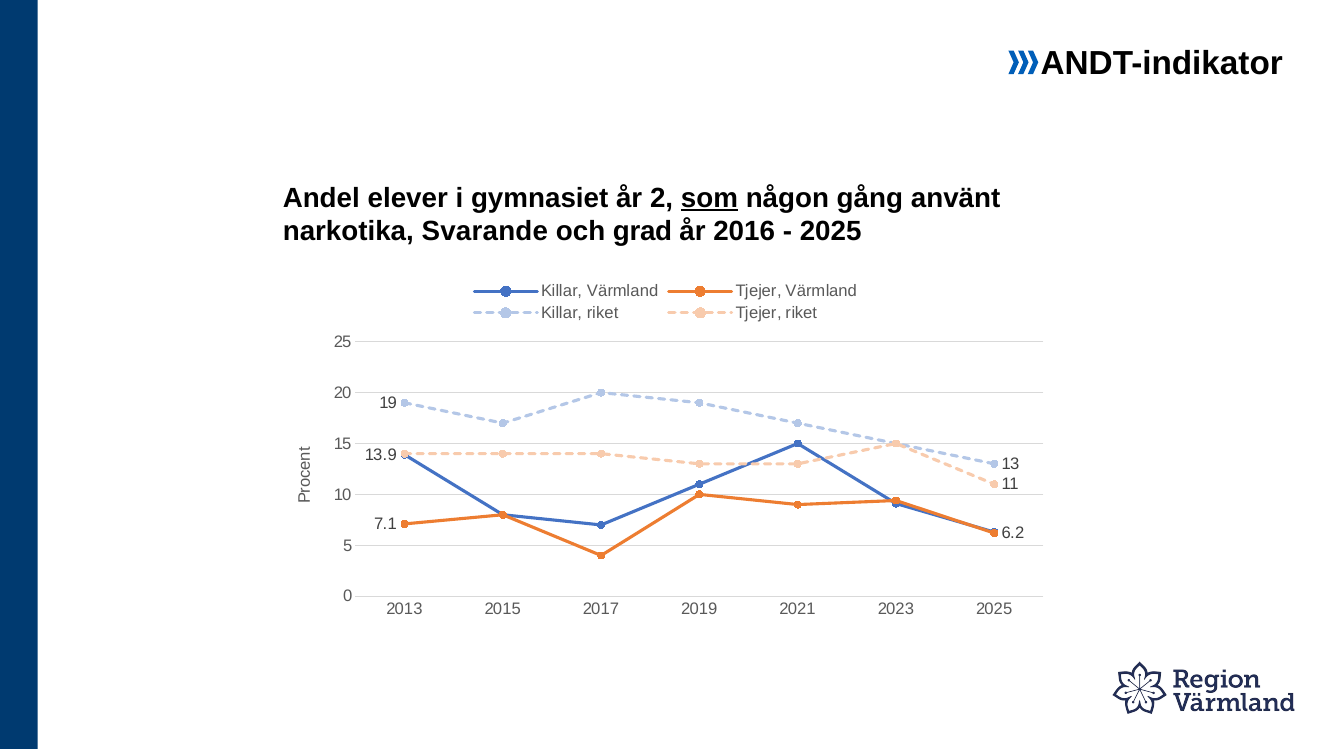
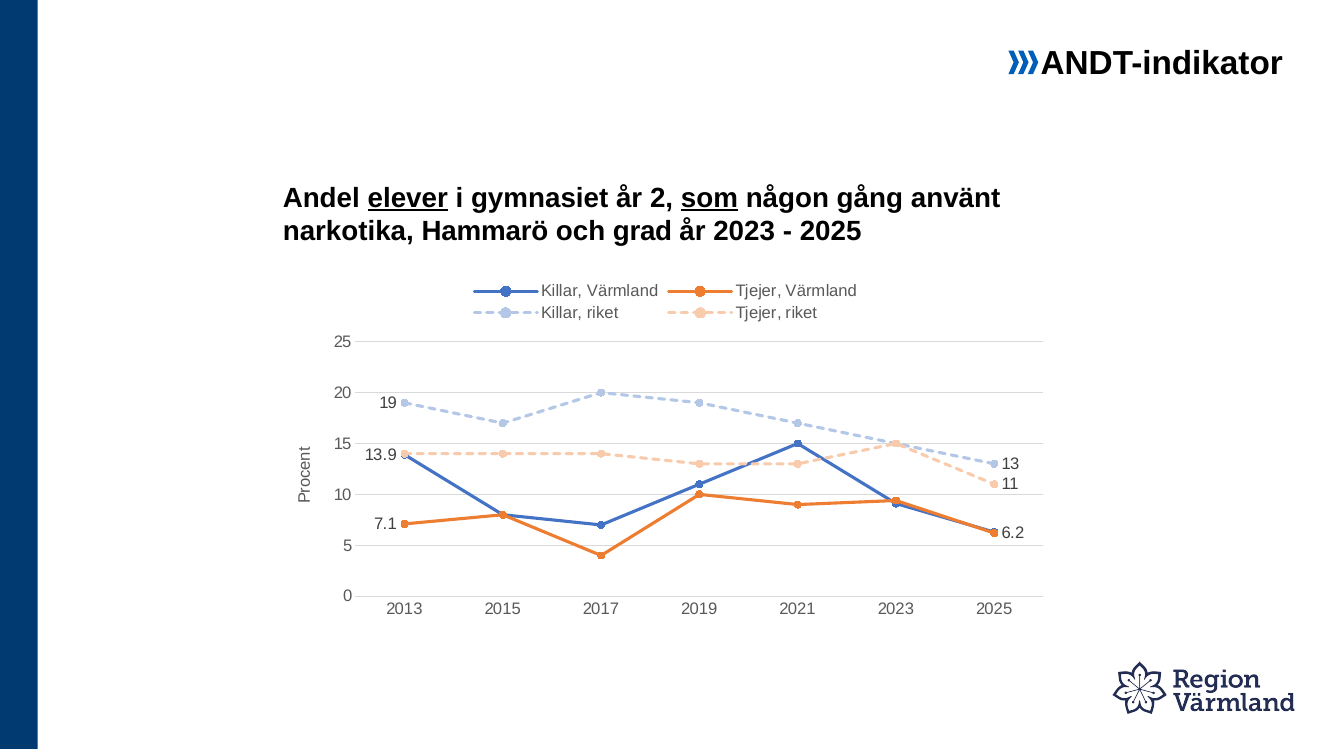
elever underline: none -> present
Svarande: Svarande -> Hammarö
år 2016: 2016 -> 2023
